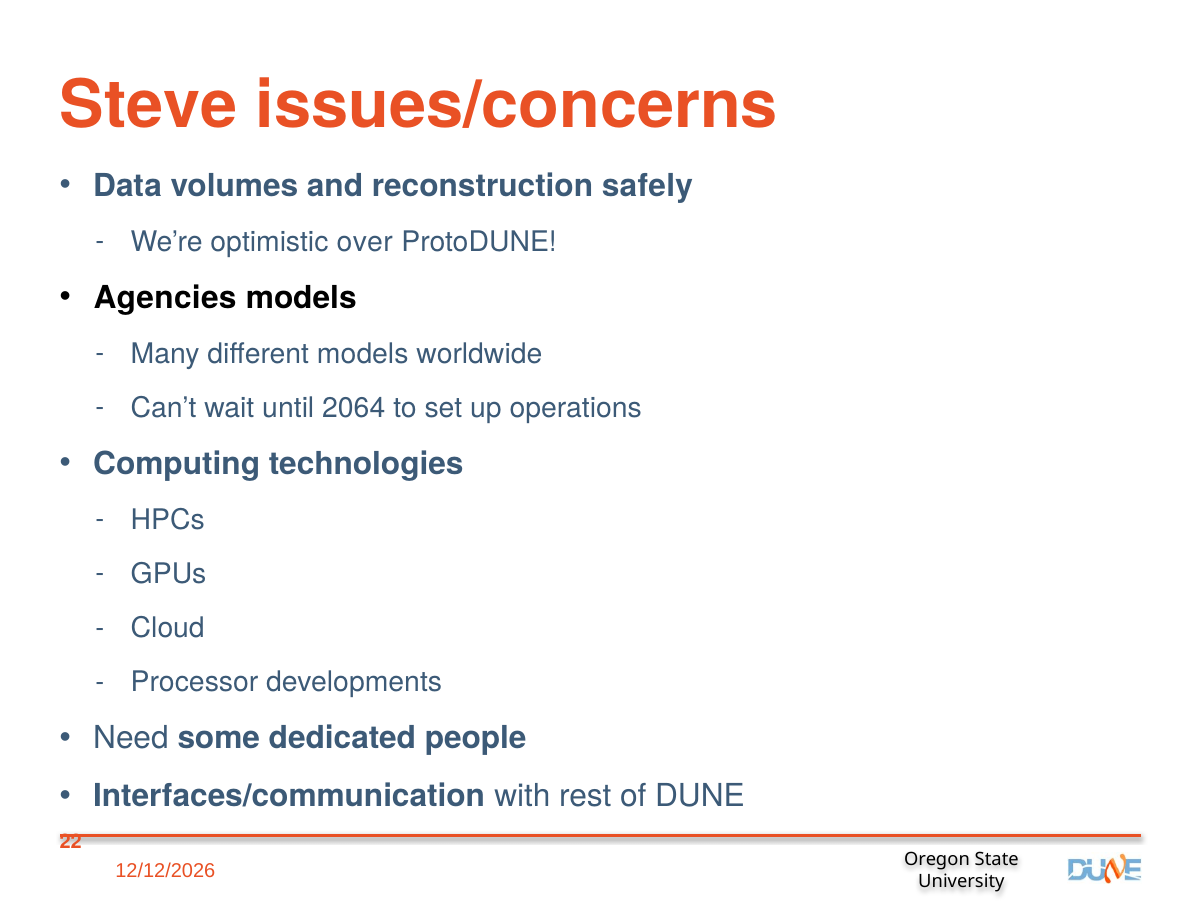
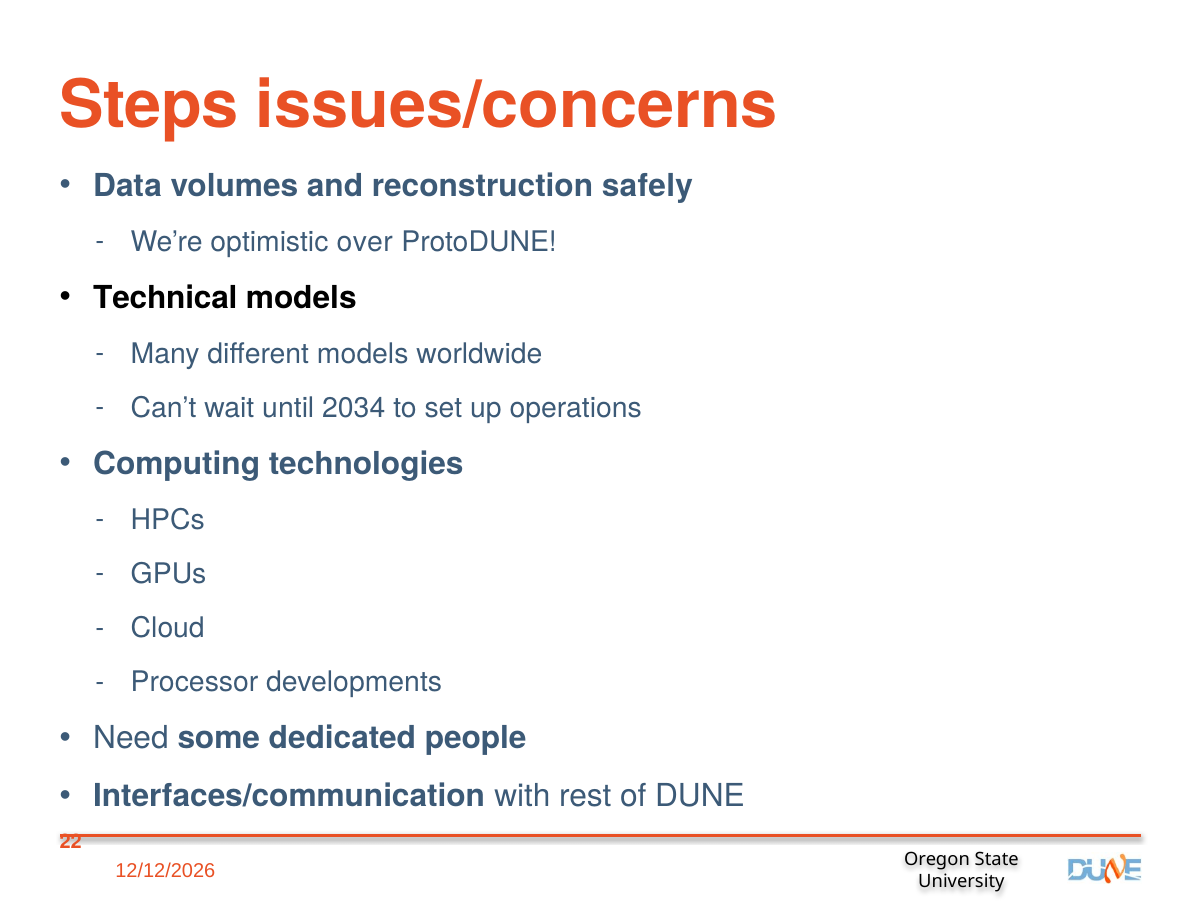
Steve: Steve -> Steps
Agencies: Agencies -> Technical
2064: 2064 -> 2034
